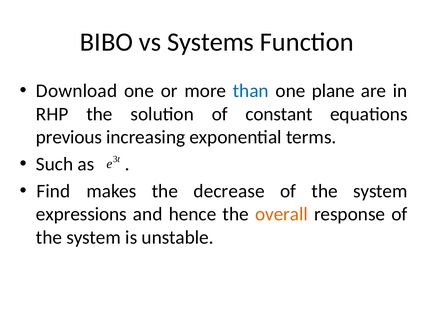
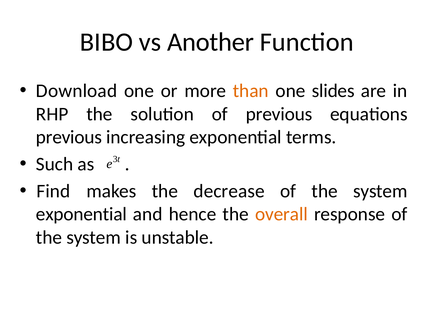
Systems: Systems -> Another
than colour: blue -> orange
plane: plane -> slides
of constant: constant -> previous
expressions at (81, 215): expressions -> exponential
